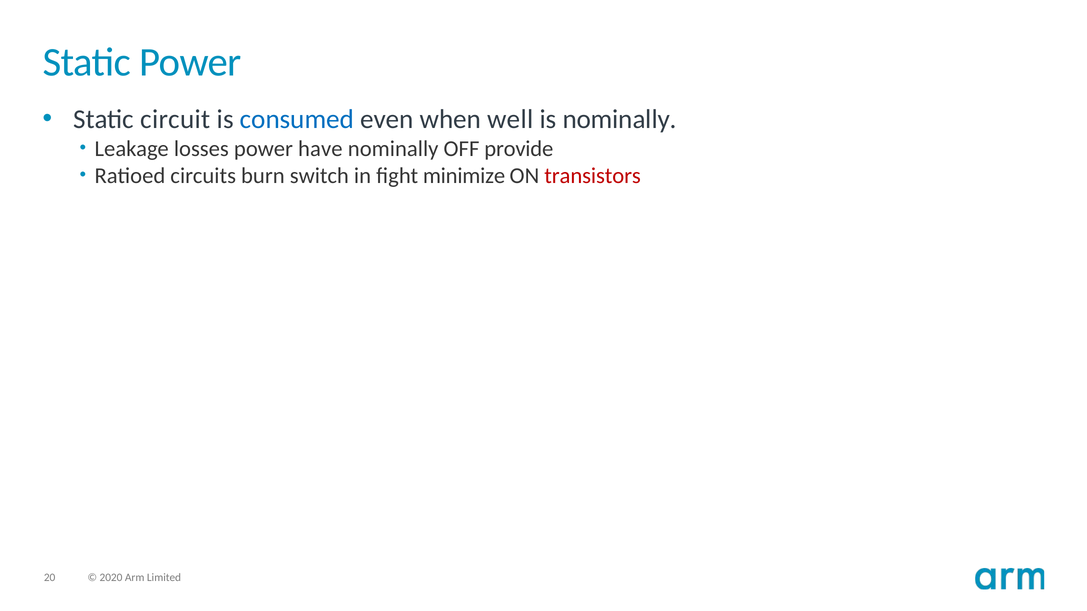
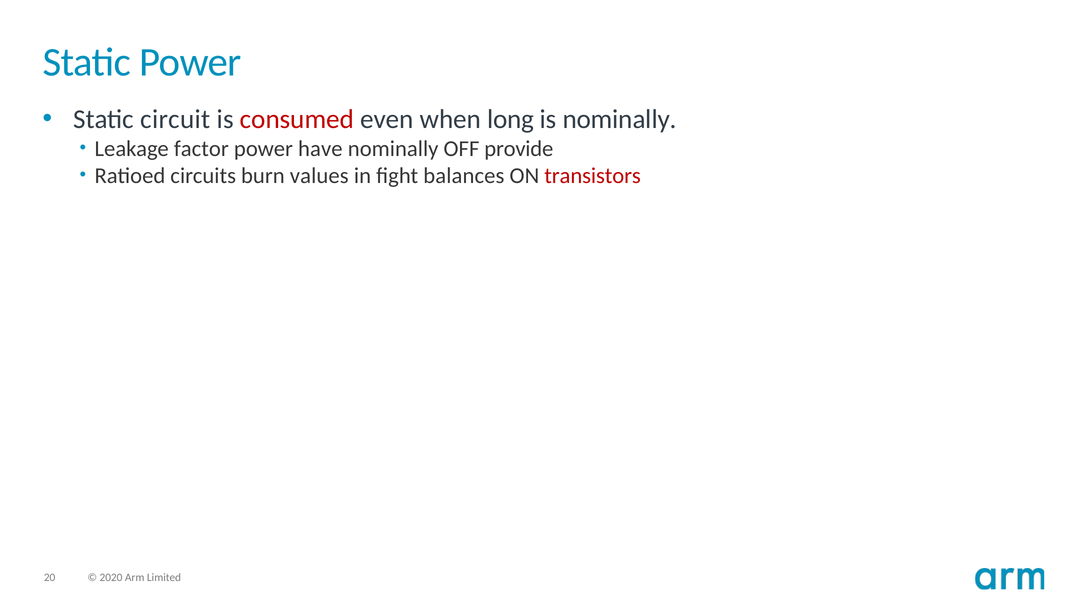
consumed colour: blue -> red
well: well -> long
losses: losses -> factor
switch: switch -> values
minimize: minimize -> balances
